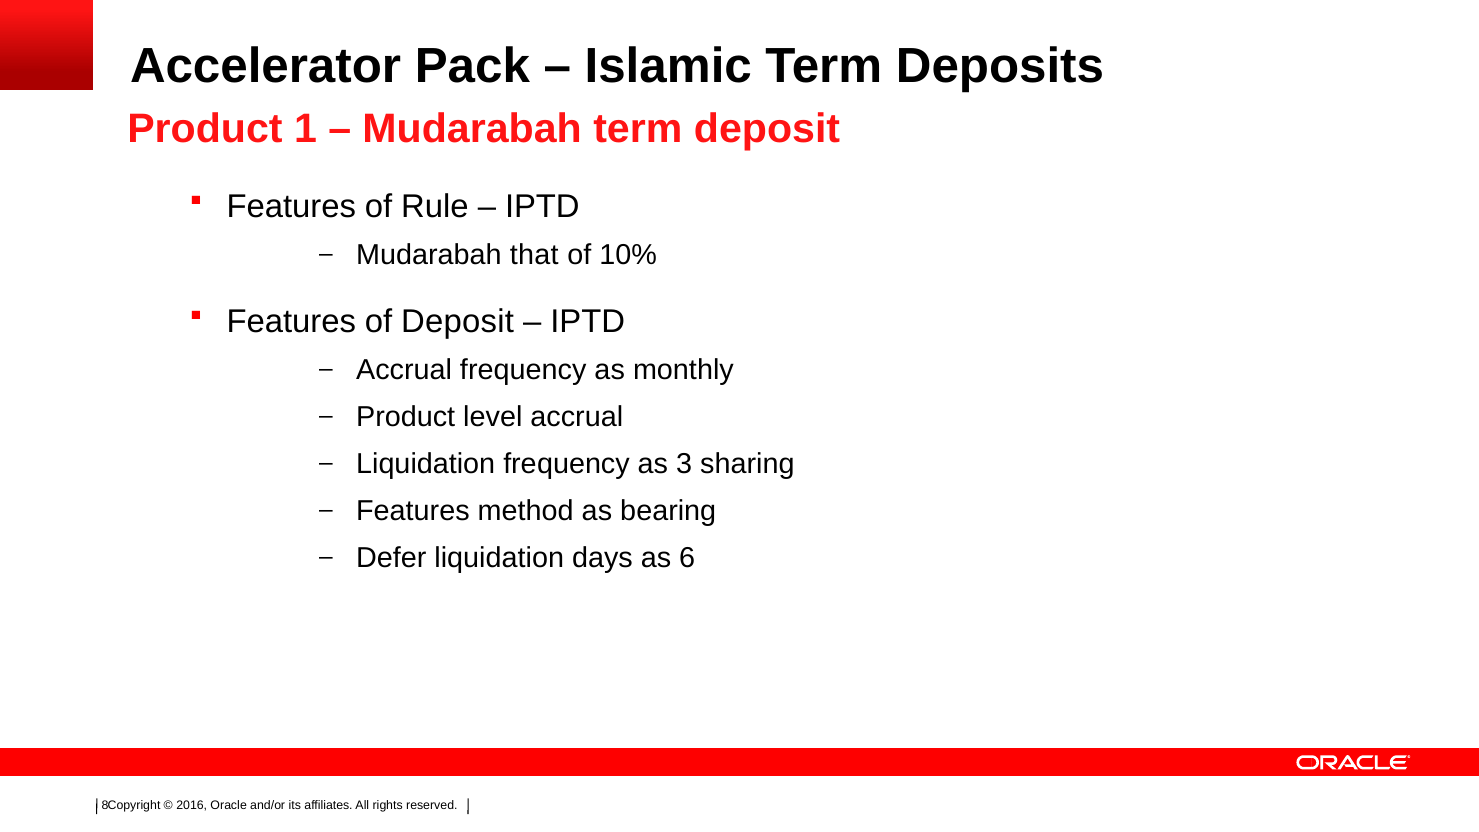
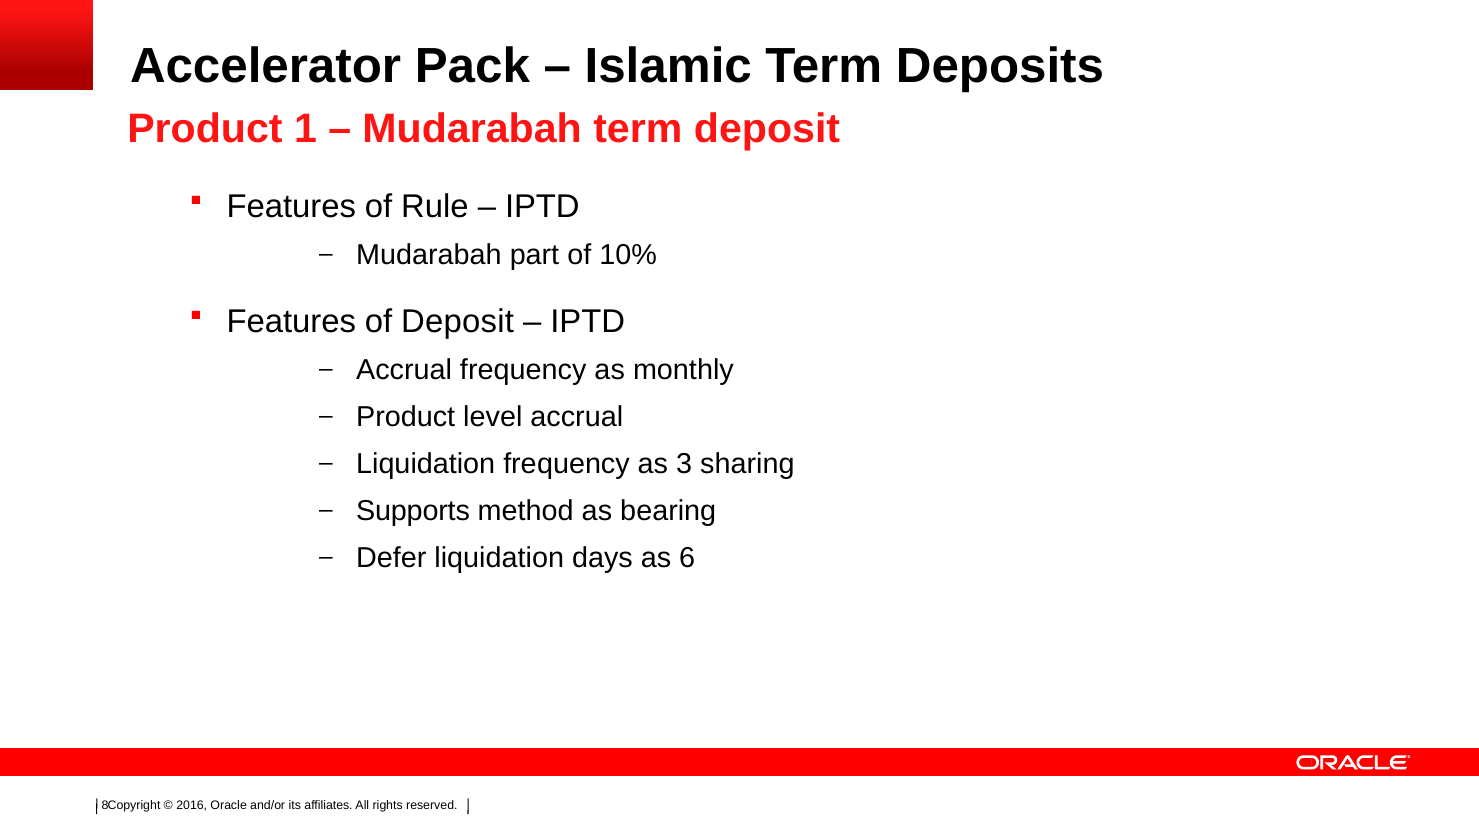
that: that -> part
Features at (413, 511): Features -> Supports
